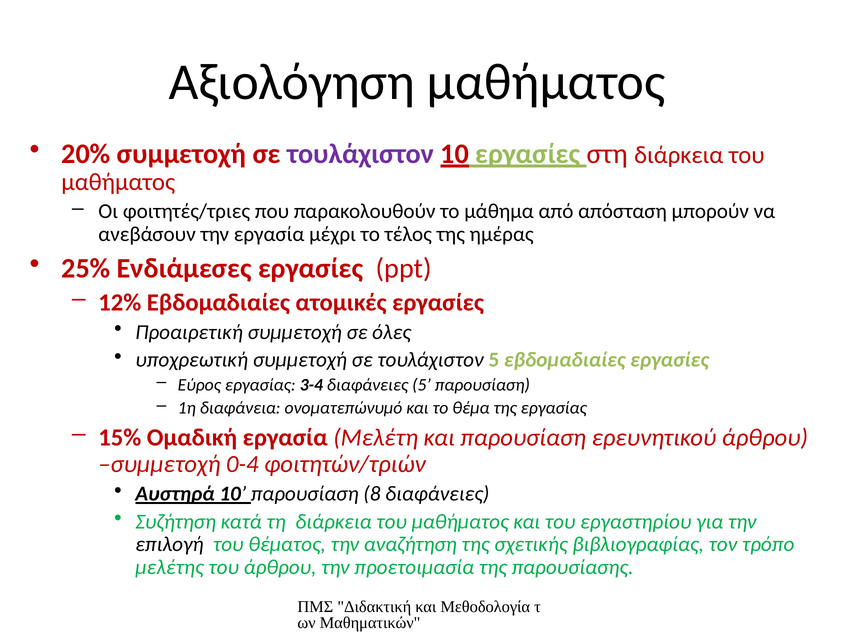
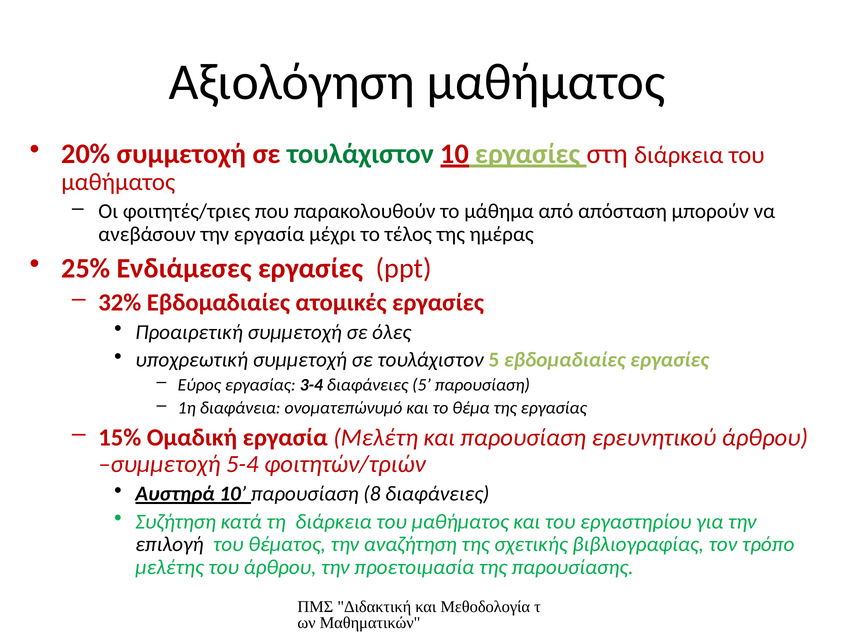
τουλάχιστον at (361, 154) colour: purple -> green
12%: 12% -> 32%
0-4: 0-4 -> 5-4
